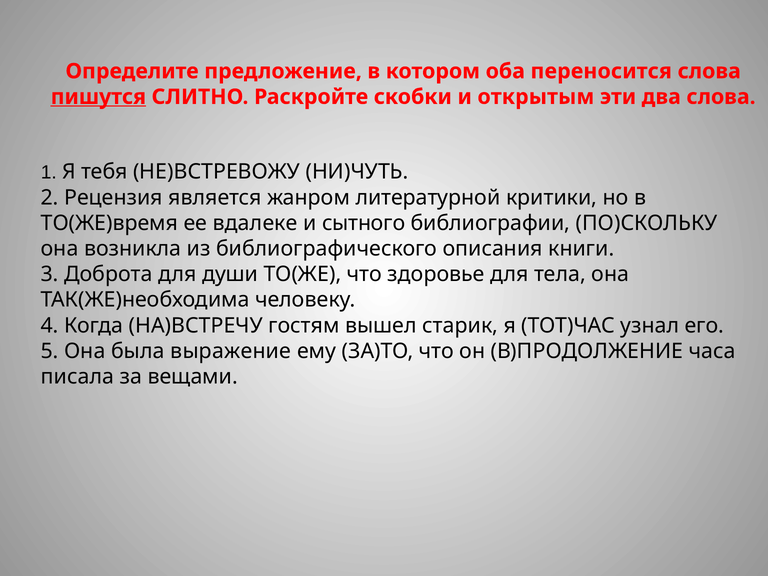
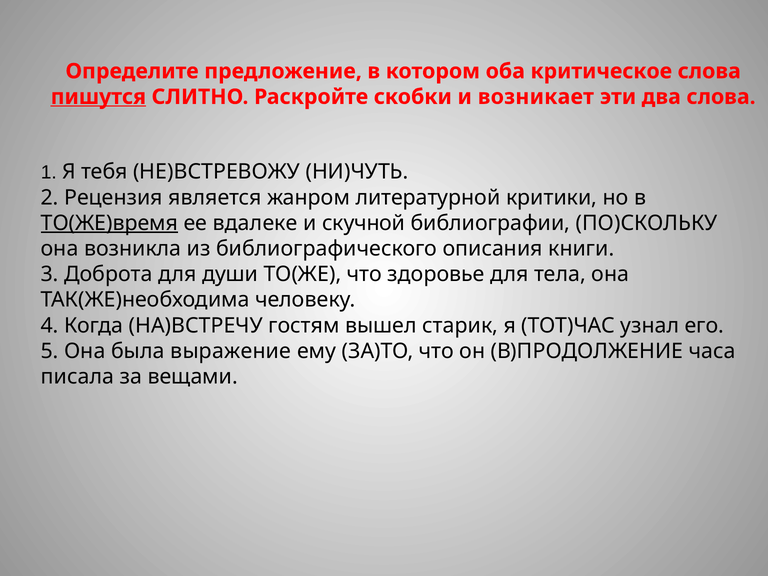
переносится: переносится -> критическое
открытым: открытым -> возникает
ТО(ЖЕ)время underline: none -> present
сытного: сытного -> скучной
